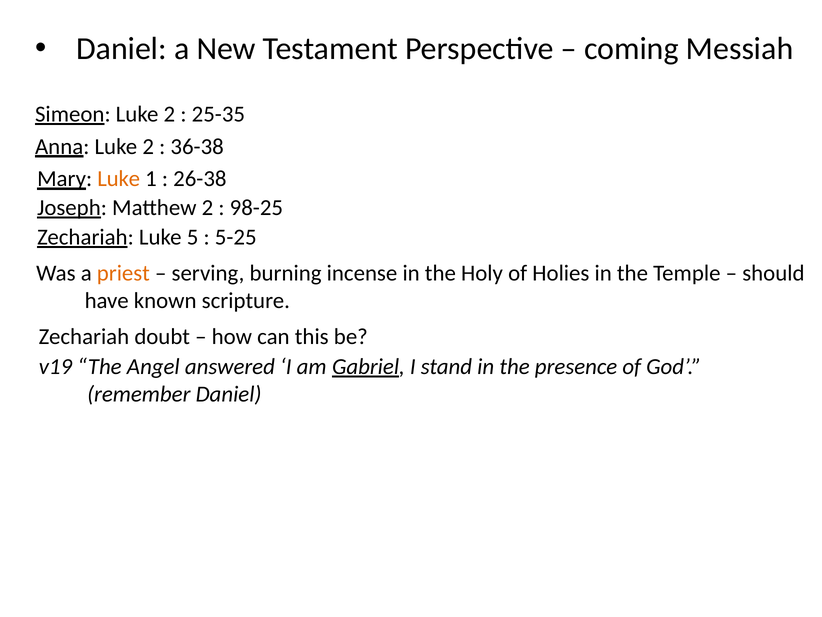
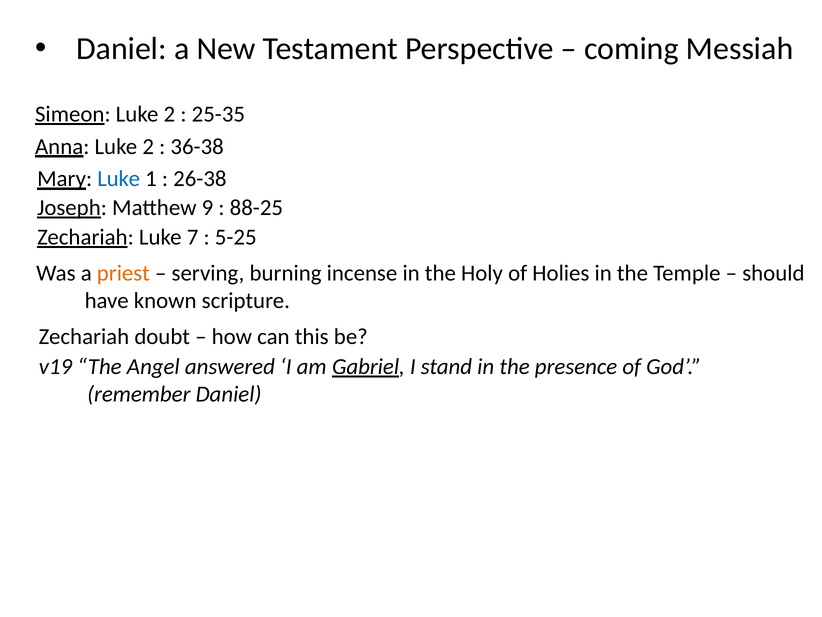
Luke at (119, 179) colour: orange -> blue
Matthew 2: 2 -> 9
98-25: 98-25 -> 88-25
5: 5 -> 7
